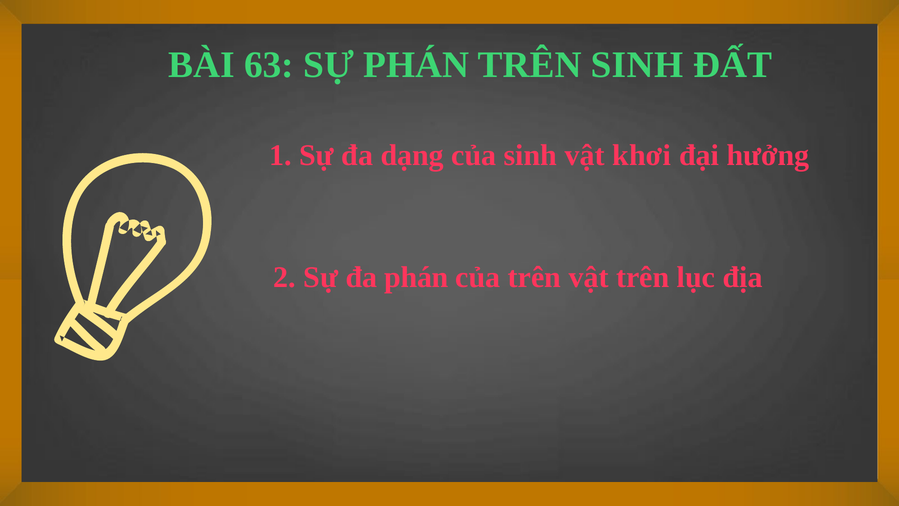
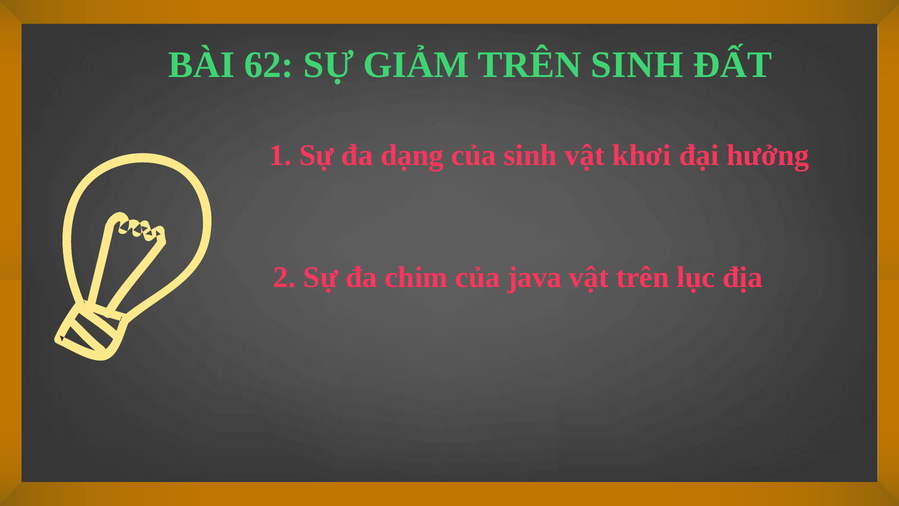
63: 63 -> 62
SỰ PHÁN: PHÁN -> GIẢM
đa phán: phán -> chim
của trên: trên -> java
